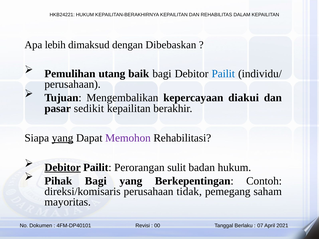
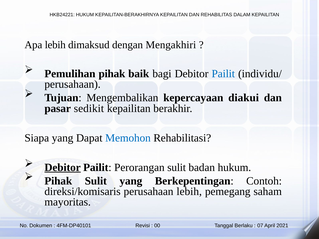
Dibebaskan: Dibebaskan -> Mengakhiri
Pemulihan utang: utang -> pihak
yang at (63, 138) underline: present -> none
Memohon colour: purple -> blue
Pihak Bagi: Bagi -> Sulit
perusahaan tidak: tidak -> lebih
